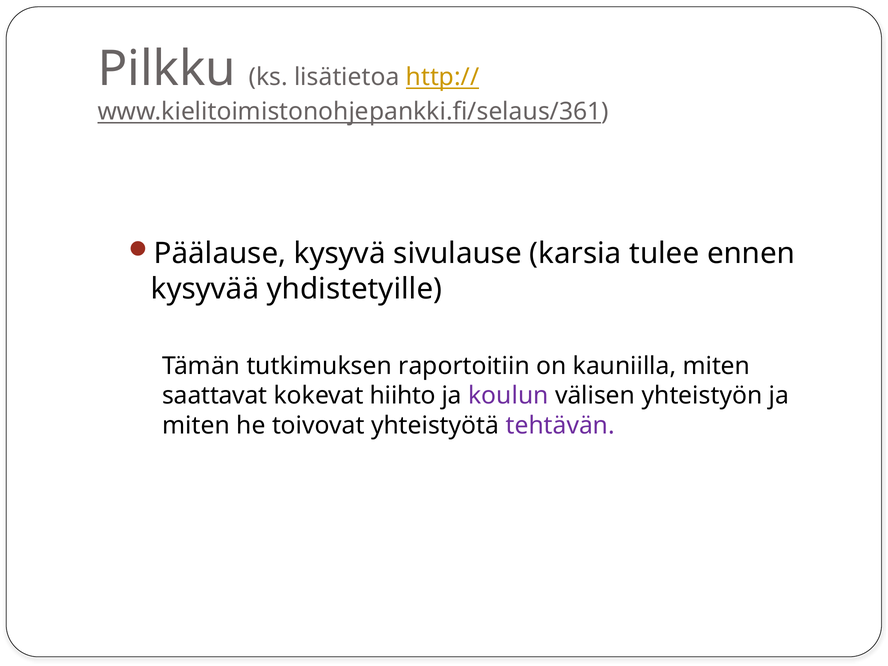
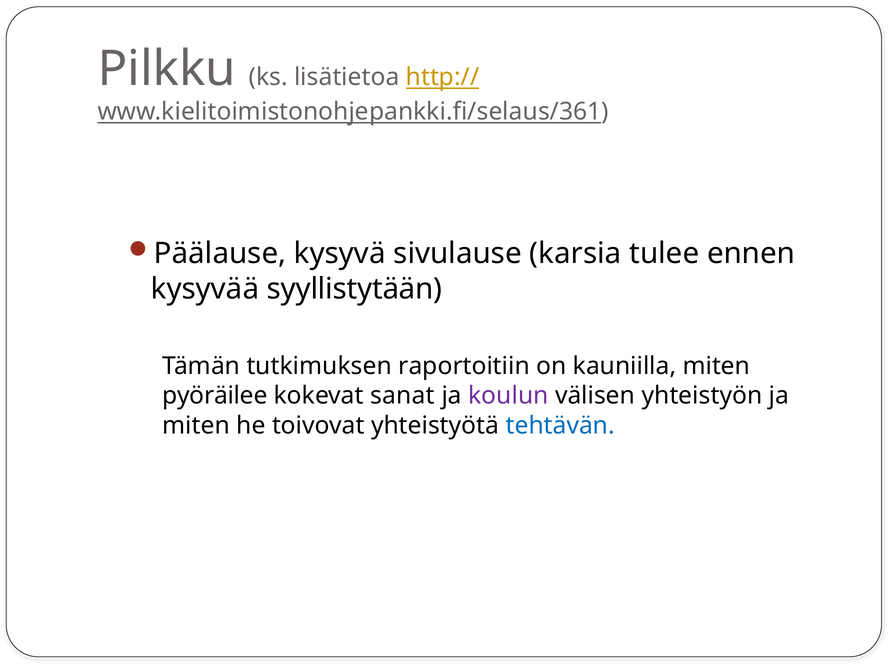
yhdistetyille: yhdistetyille -> syyllistytään
saattavat: saattavat -> pyöräilee
hiihto: hiihto -> sanat
tehtävän colour: purple -> blue
